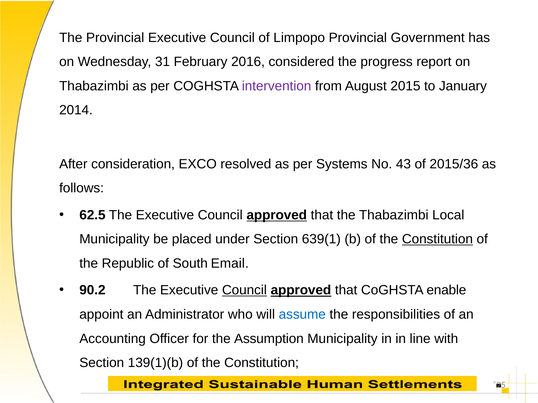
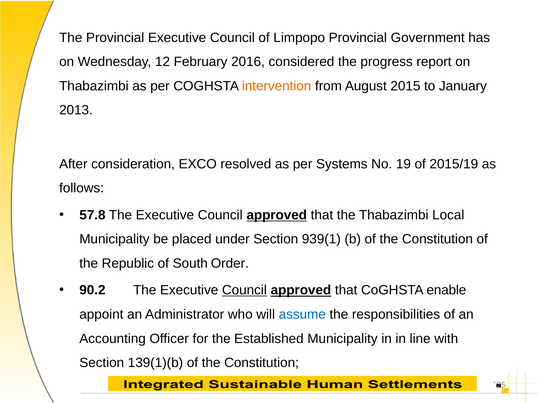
31: 31 -> 12
intervention colour: purple -> orange
2014: 2014 -> 2013
43: 43 -> 19
2015/36: 2015/36 -> 2015/19
62.5: 62.5 -> 57.8
639(1: 639(1 -> 939(1
Constitution at (437, 239) underline: present -> none
Email: Email -> Order
Assumption: Assumption -> Established
